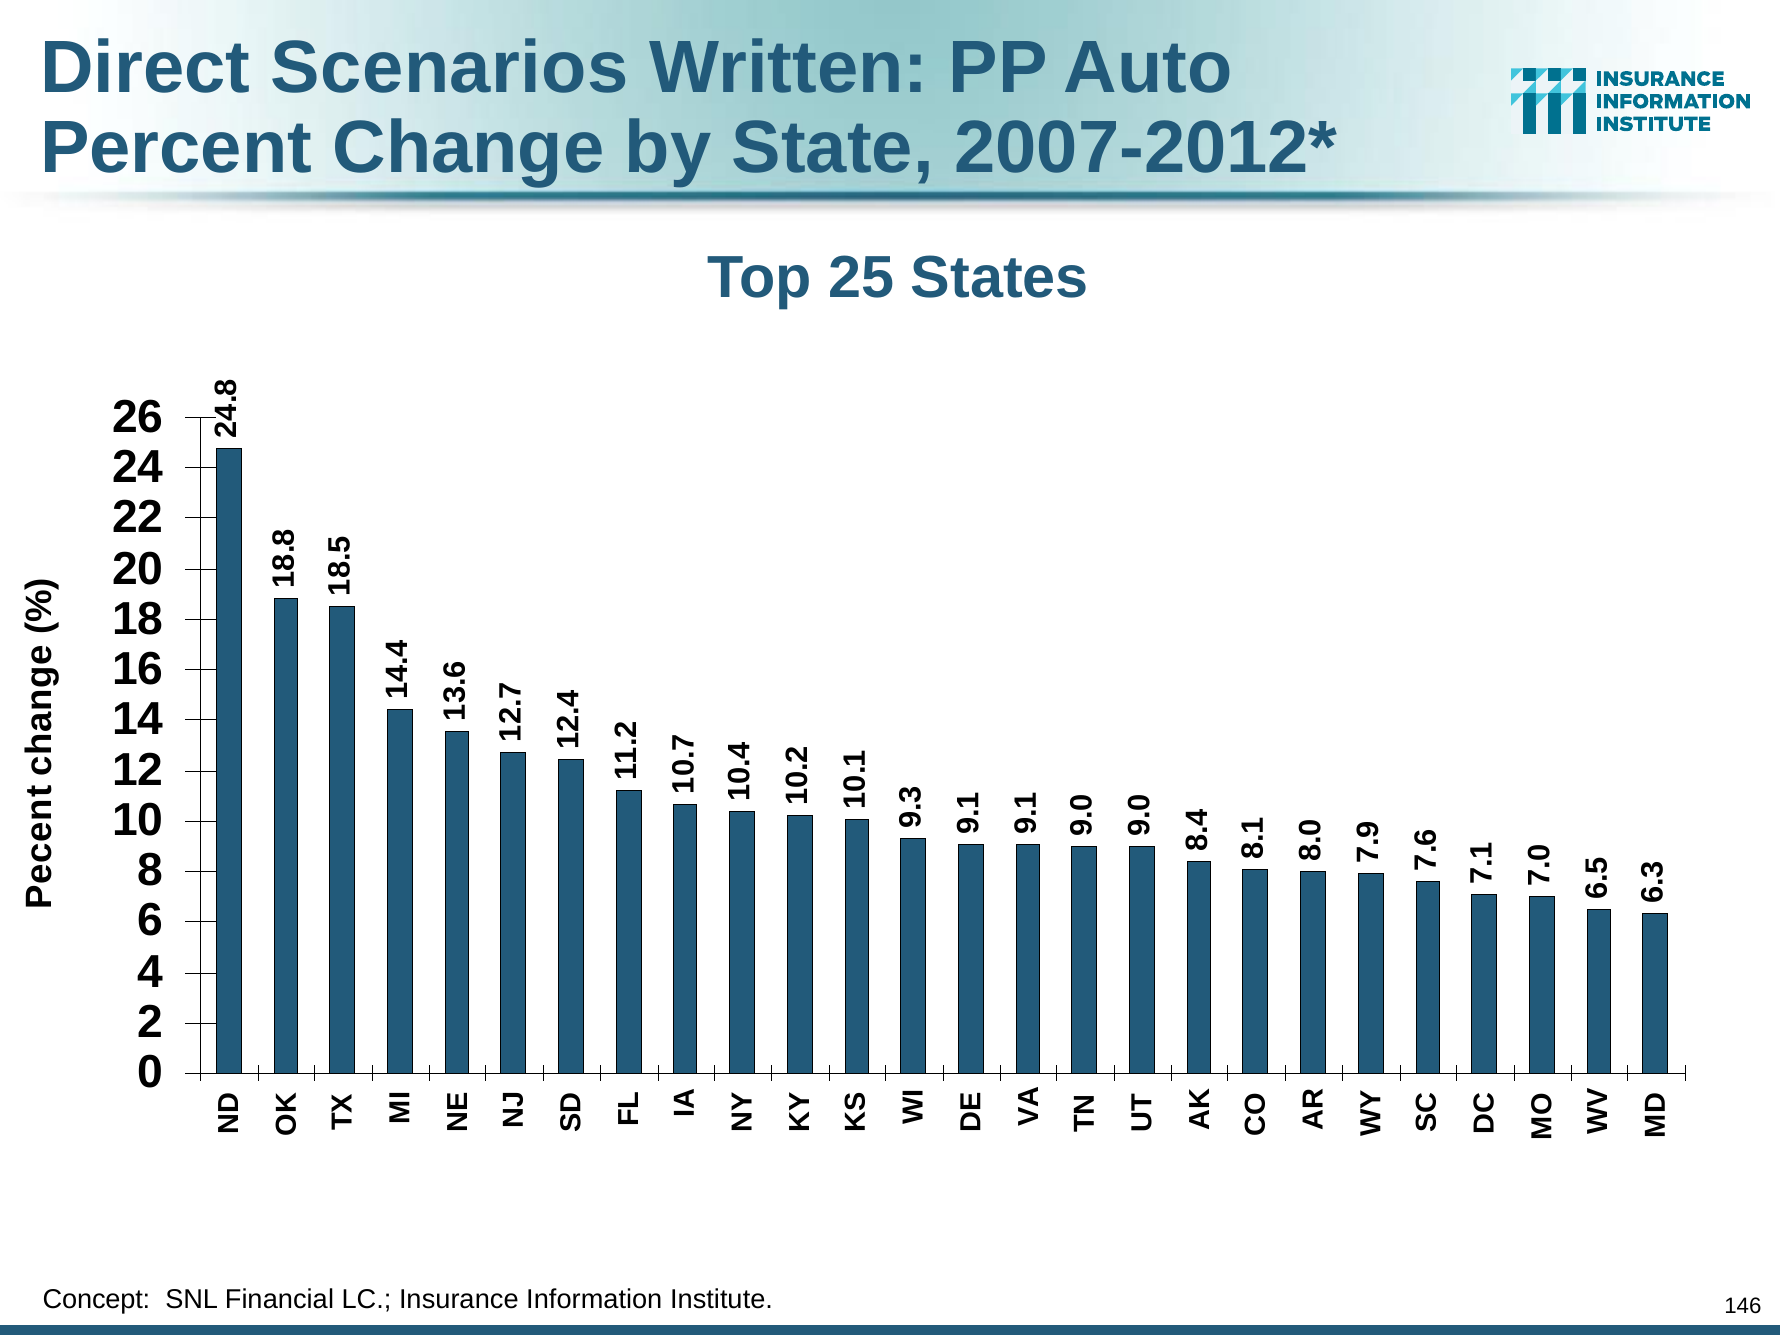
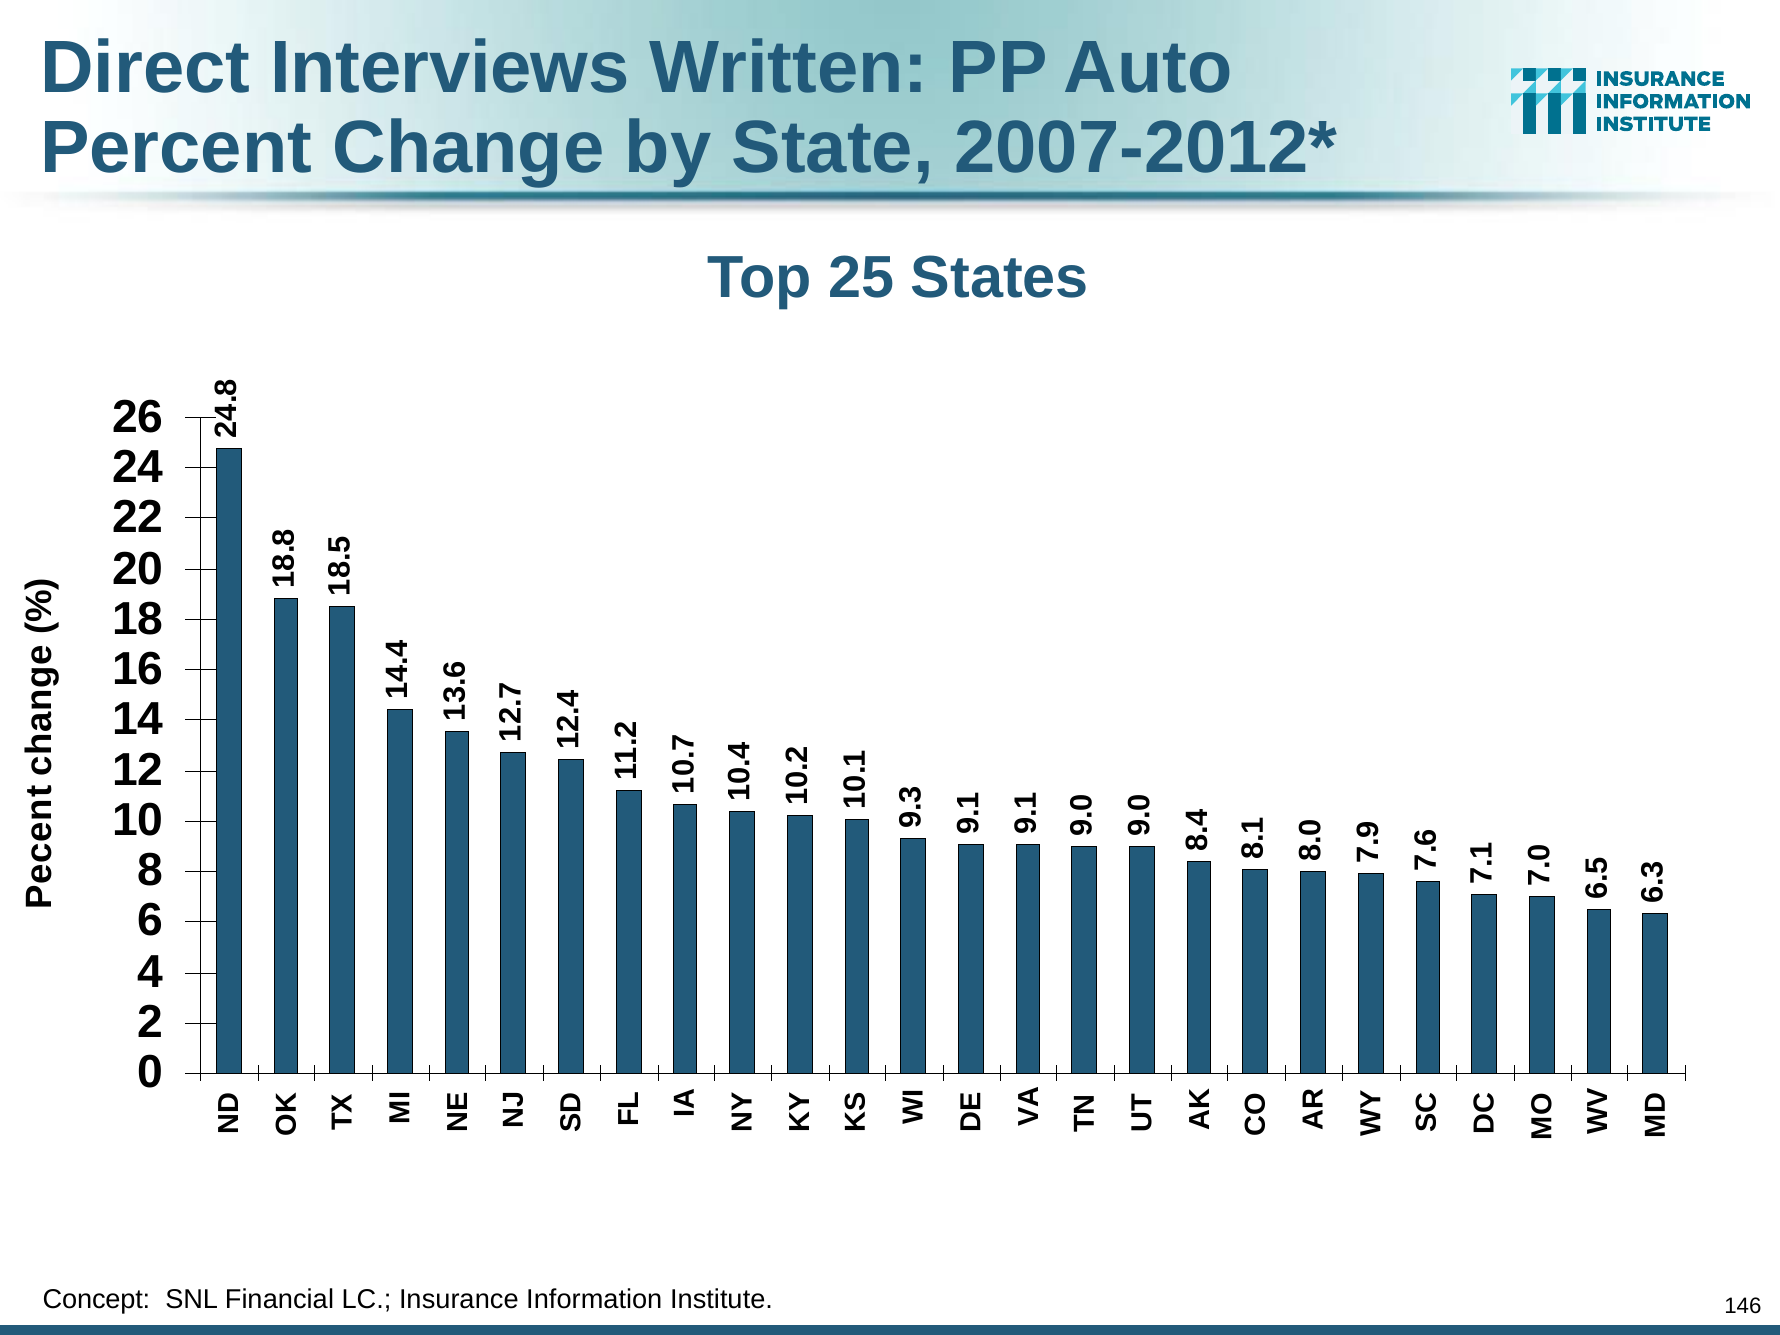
Scenarios: Scenarios -> Interviews
